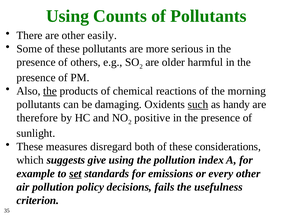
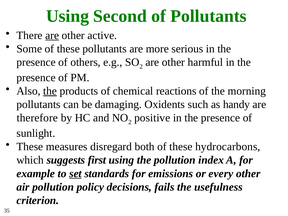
Counts: Counts -> Second
are at (52, 35) underline: none -> present
easily: easily -> active
older at (173, 62): older -> other
such underline: present -> none
considerations: considerations -> hydrocarbons
give: give -> first
